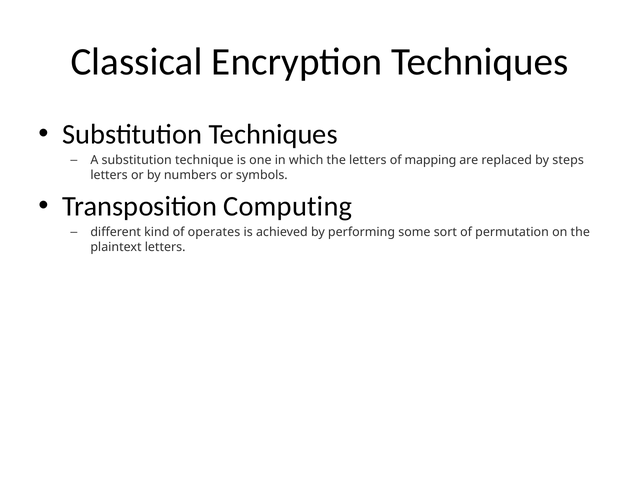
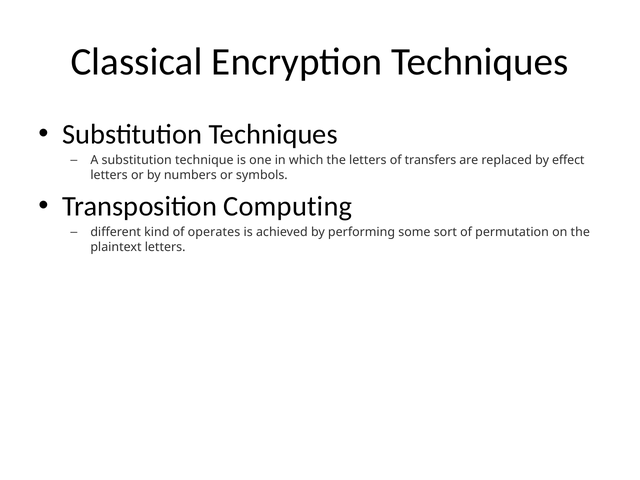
mapping: mapping -> transfers
steps: steps -> effect
